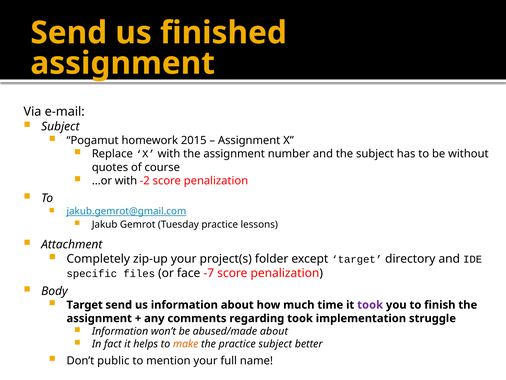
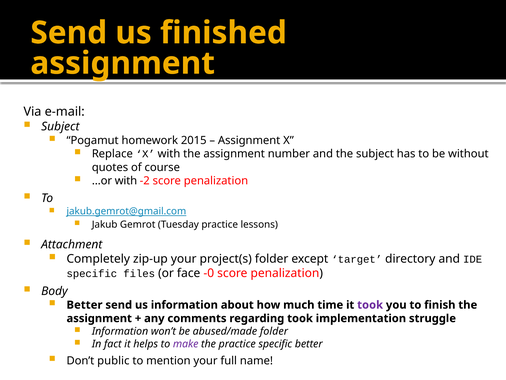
-7: -7 -> -0
Target at (85, 305): Target -> Better
abused/made about: about -> folder
make colour: orange -> purple
practice subject: subject -> specific
